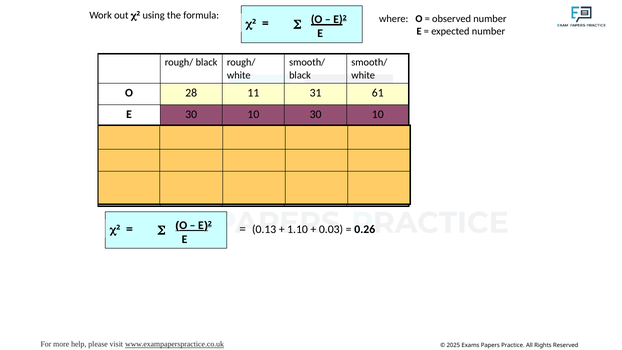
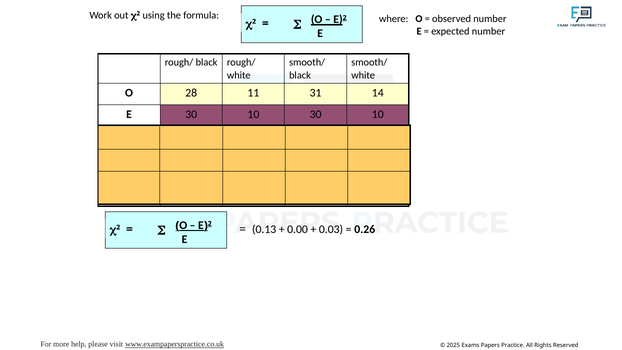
61: 61 -> 14
1.10 at (298, 229): 1.10 -> 0.00
